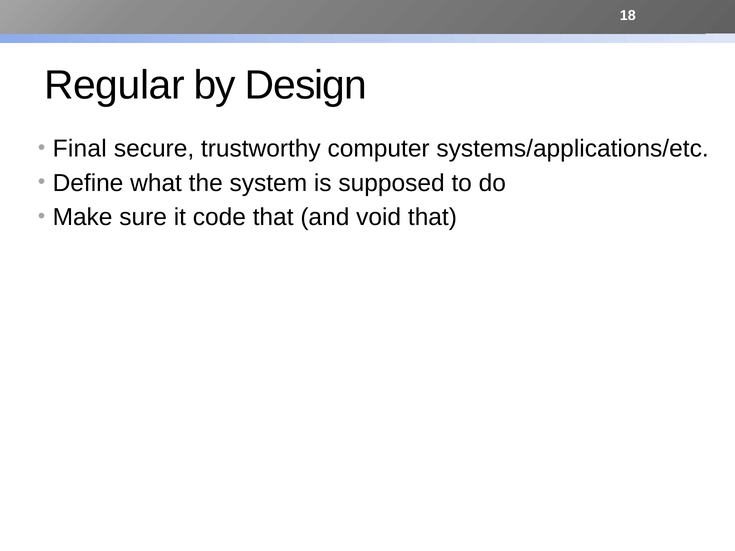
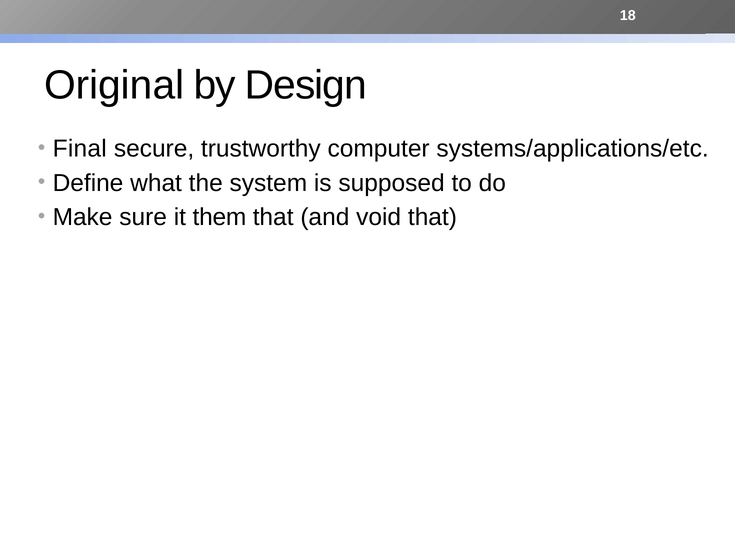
Regular: Regular -> Original
code: code -> them
